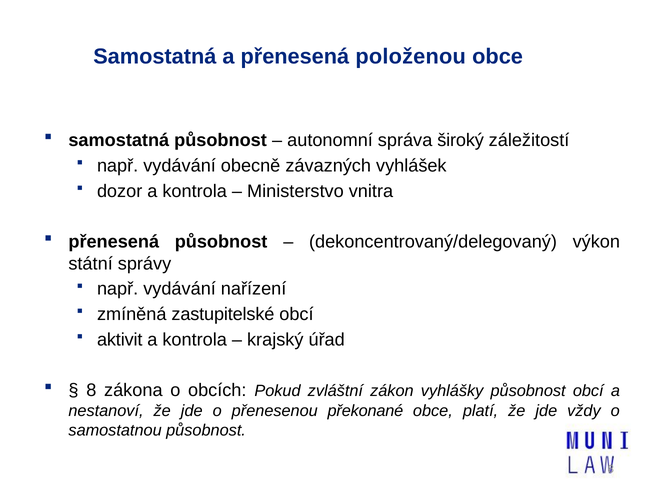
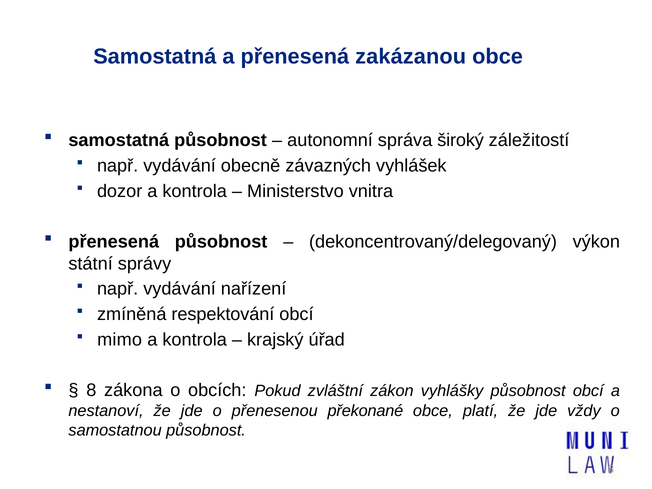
položenou: položenou -> zakázanou
zastupitelské: zastupitelské -> respektování
aktivit: aktivit -> mimo
